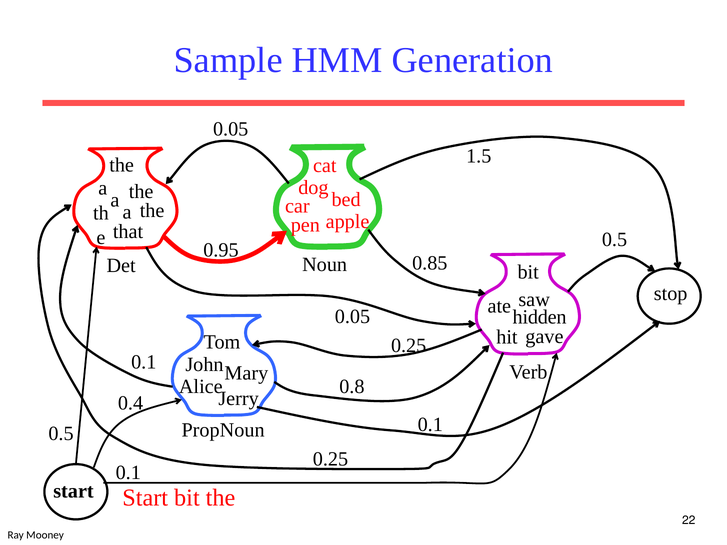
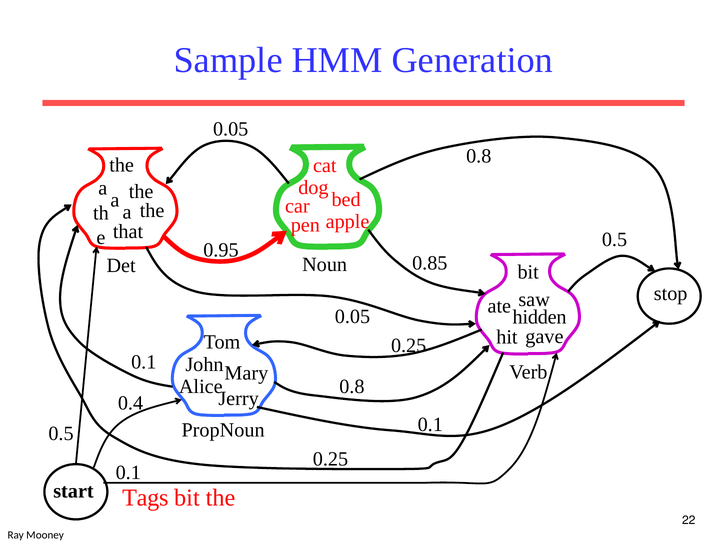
1.5 at (479, 156): 1.5 -> 0.8
Start at (145, 498): Start -> Tags
